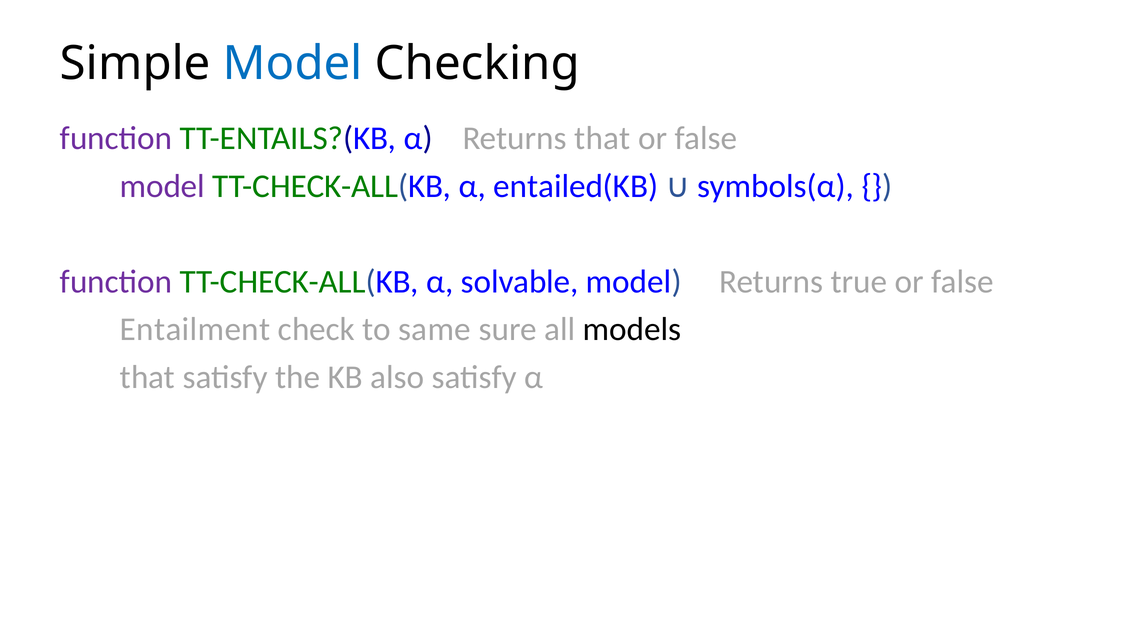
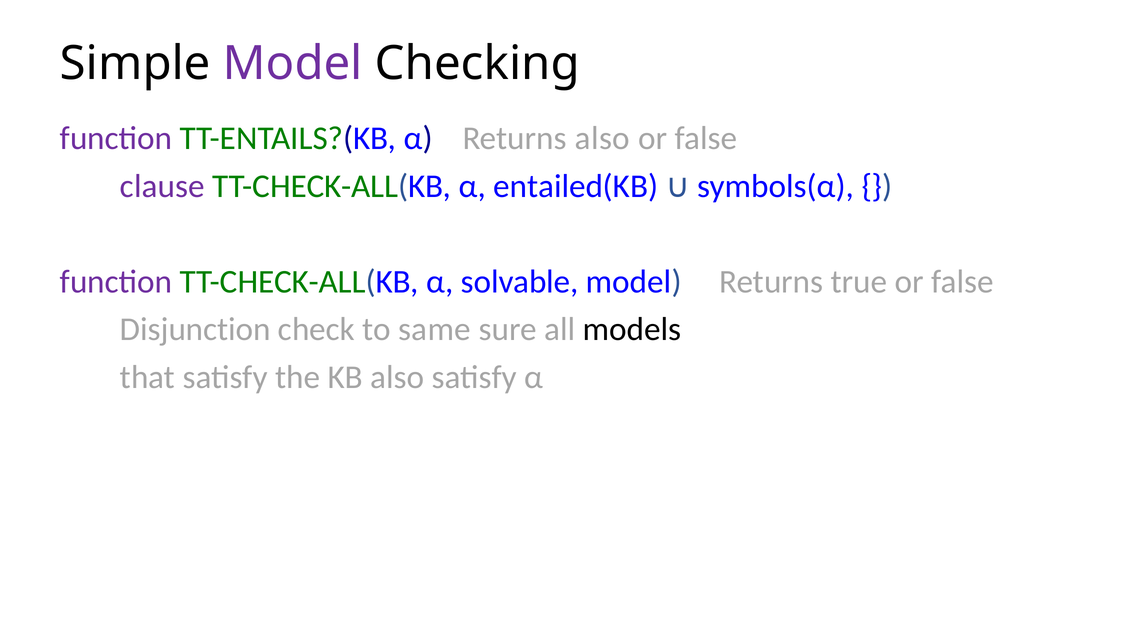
Model at (293, 64) colour: blue -> purple
Returns that: that -> also
model at (162, 186): model -> clause
Entailment: Entailment -> Disjunction
